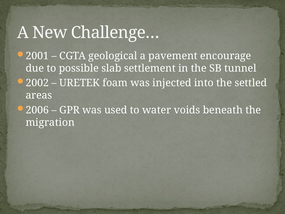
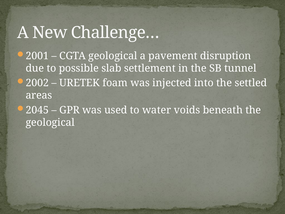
encourage: encourage -> disruption
2006: 2006 -> 2045
migration at (50, 122): migration -> geological
